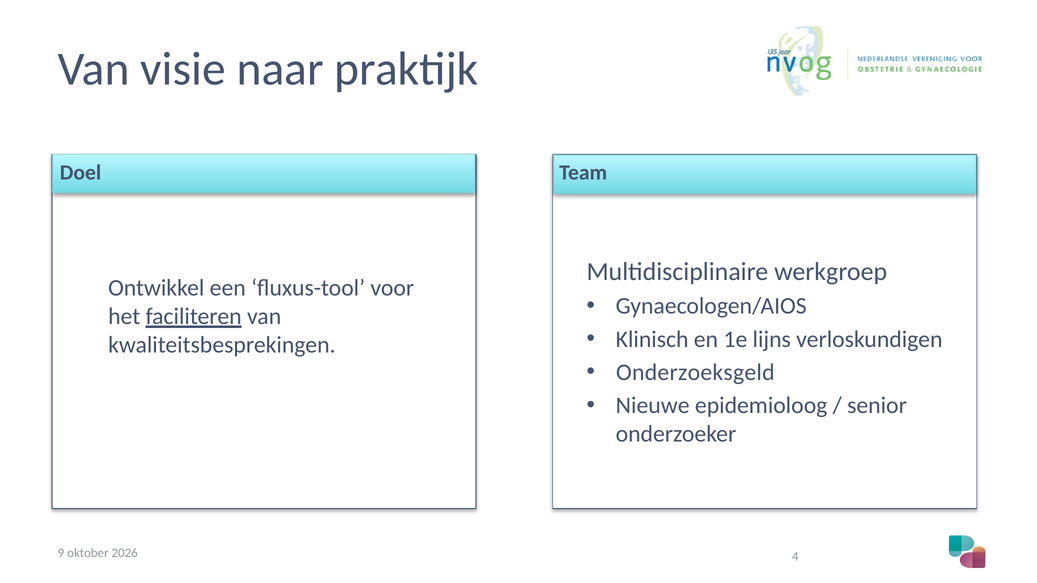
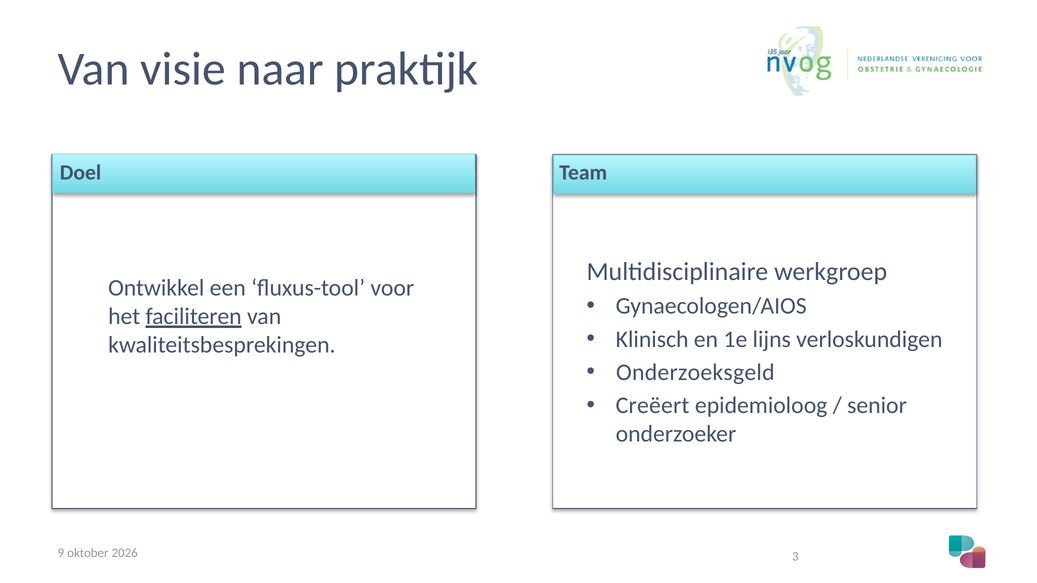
Nieuwe: Nieuwe -> Creëert
4: 4 -> 3
